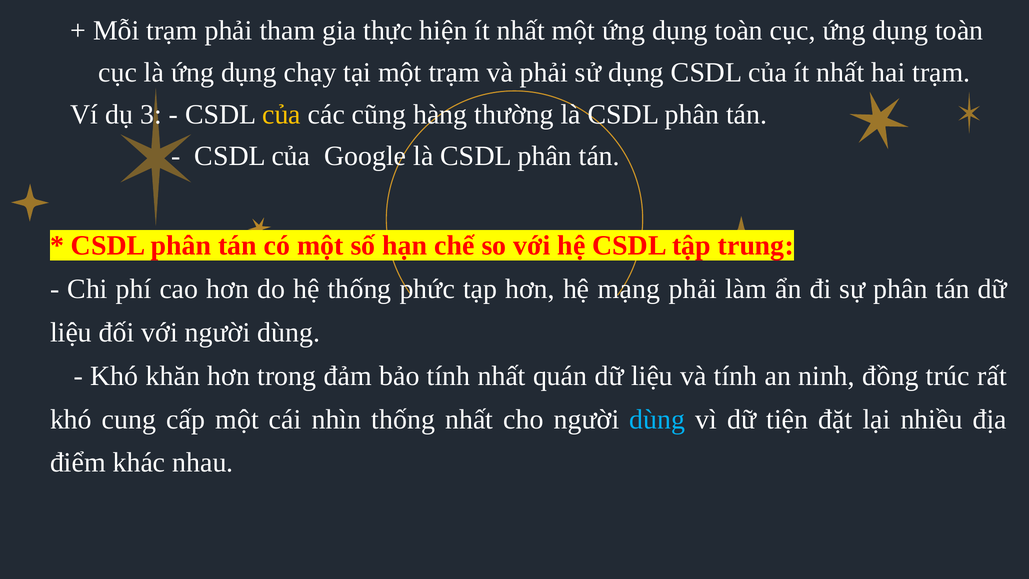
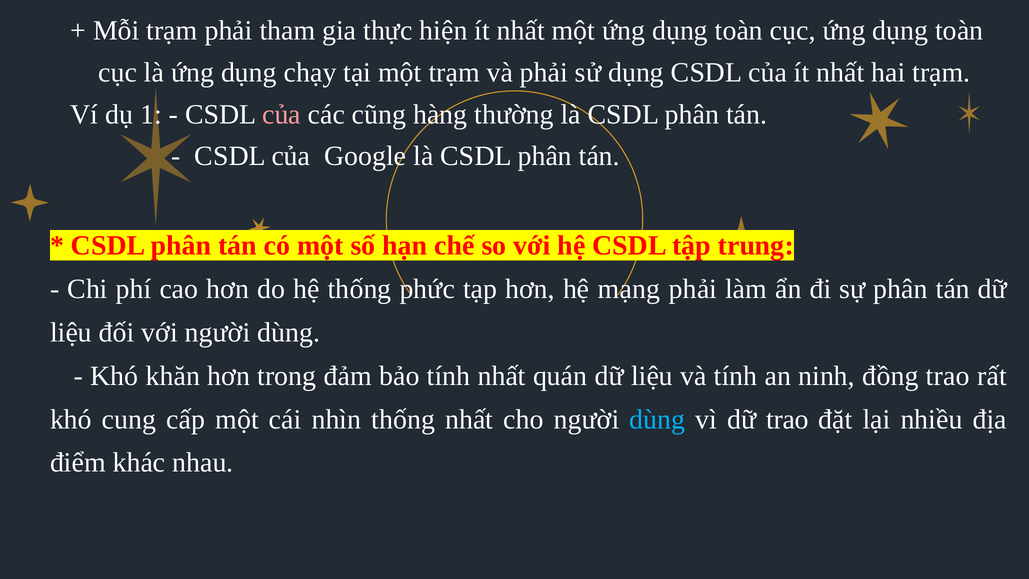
3: 3 -> 1
của at (281, 114) colour: yellow -> pink
đồng trúc: trúc -> trao
dữ tiện: tiện -> trao
